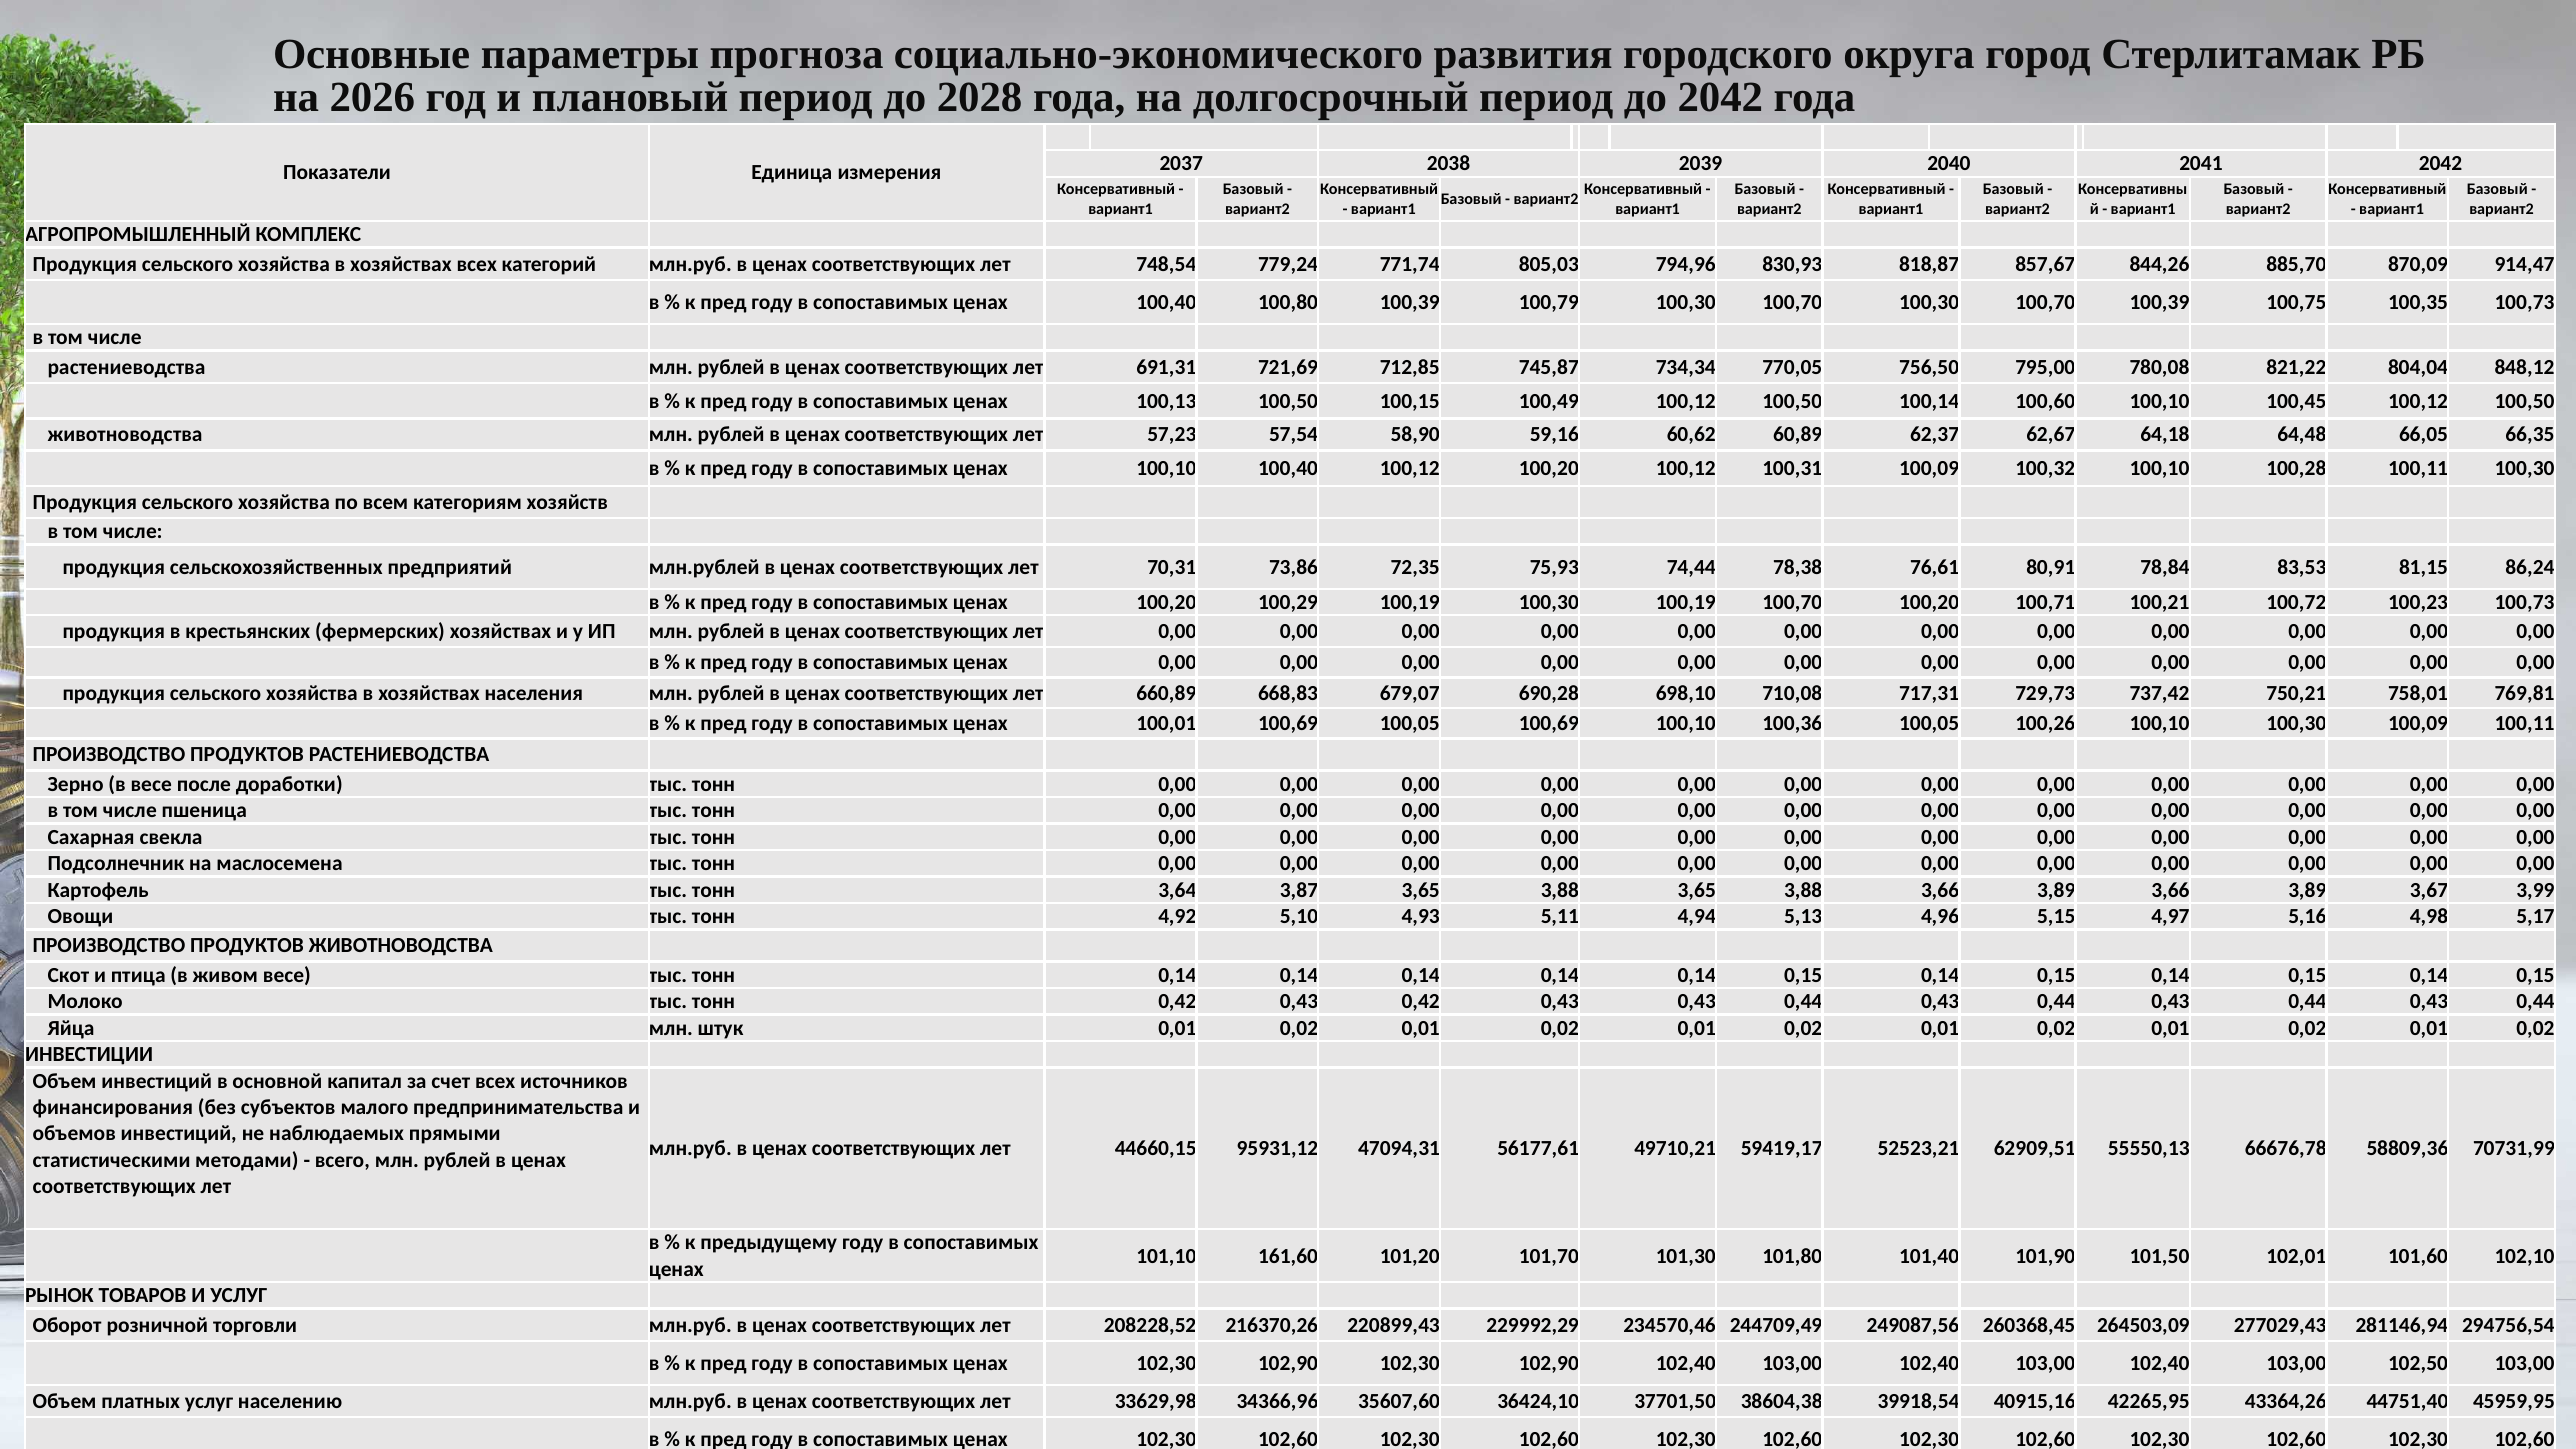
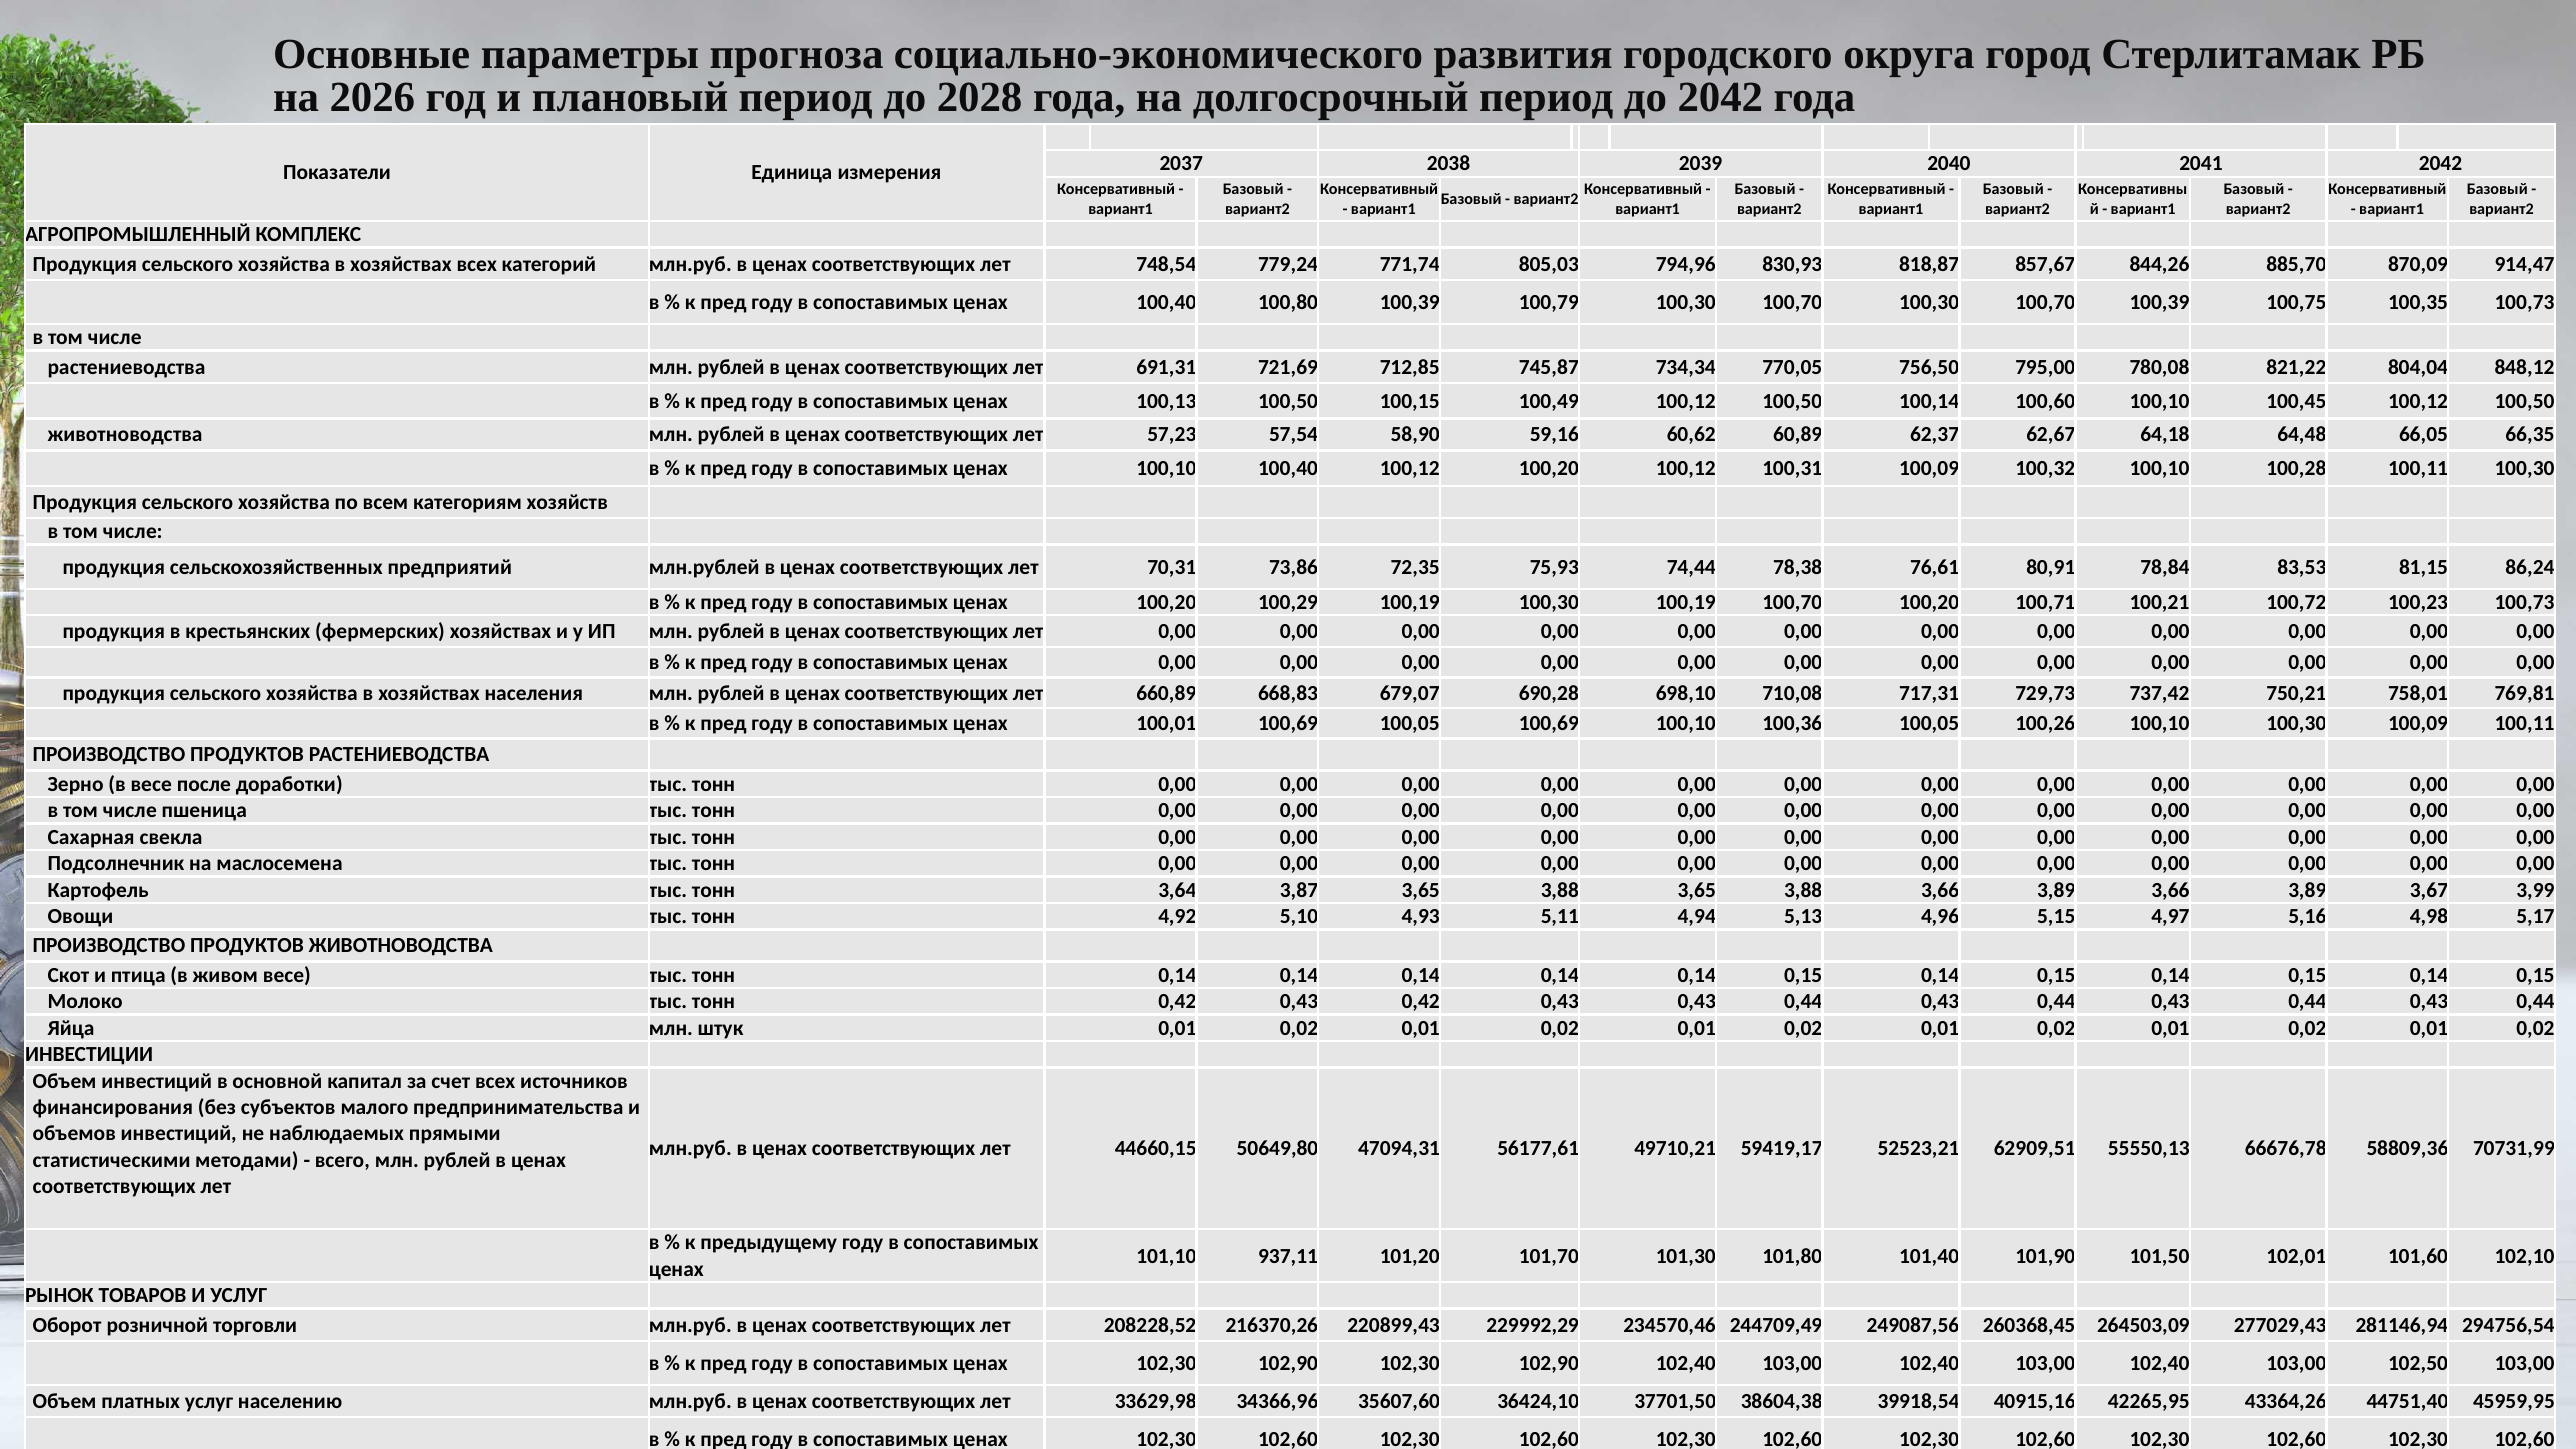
95931,12: 95931,12 -> 50649,80
161,60: 161,60 -> 937,11
